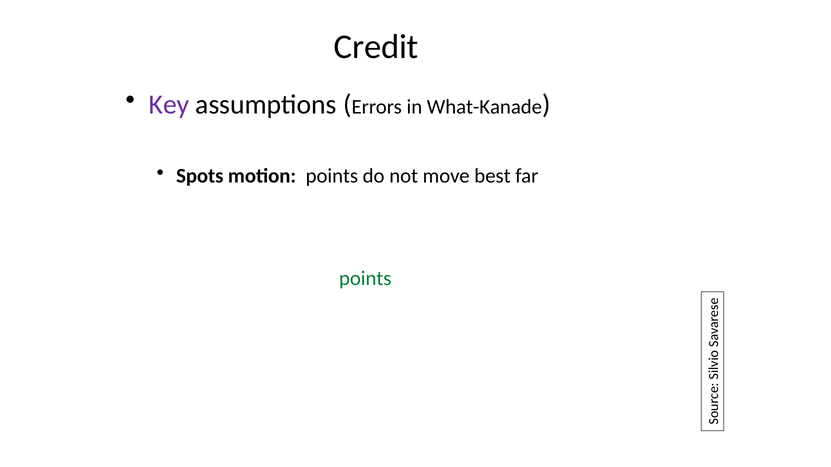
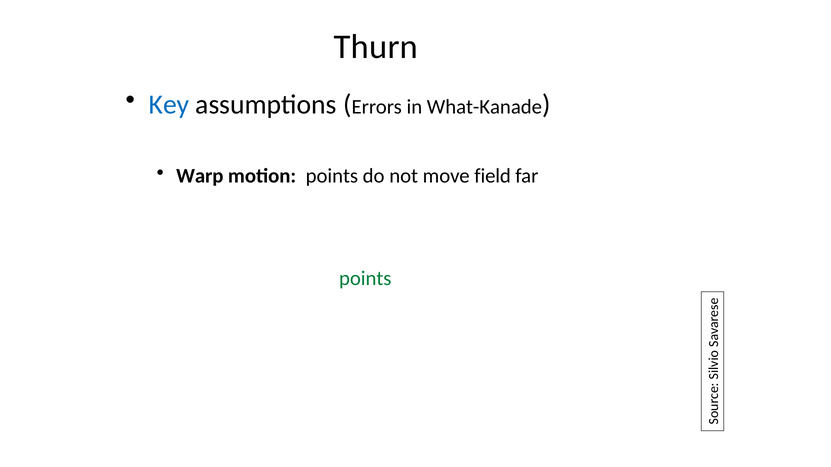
Credit: Credit -> Thurn
Key colour: purple -> blue
Spots: Spots -> Warp
best: best -> field
